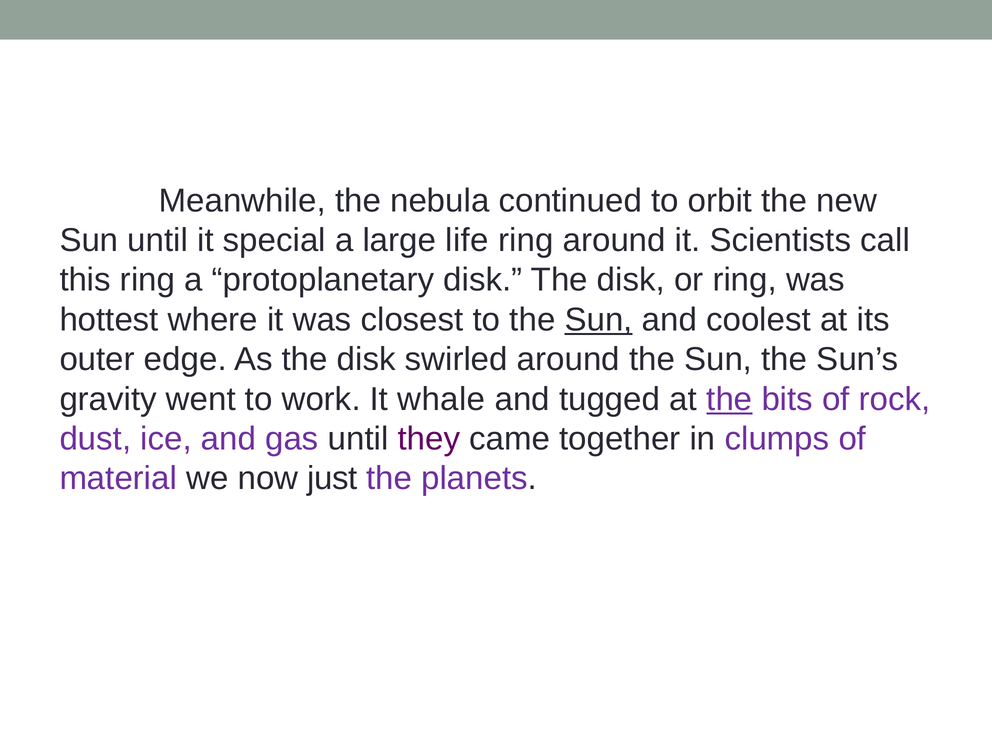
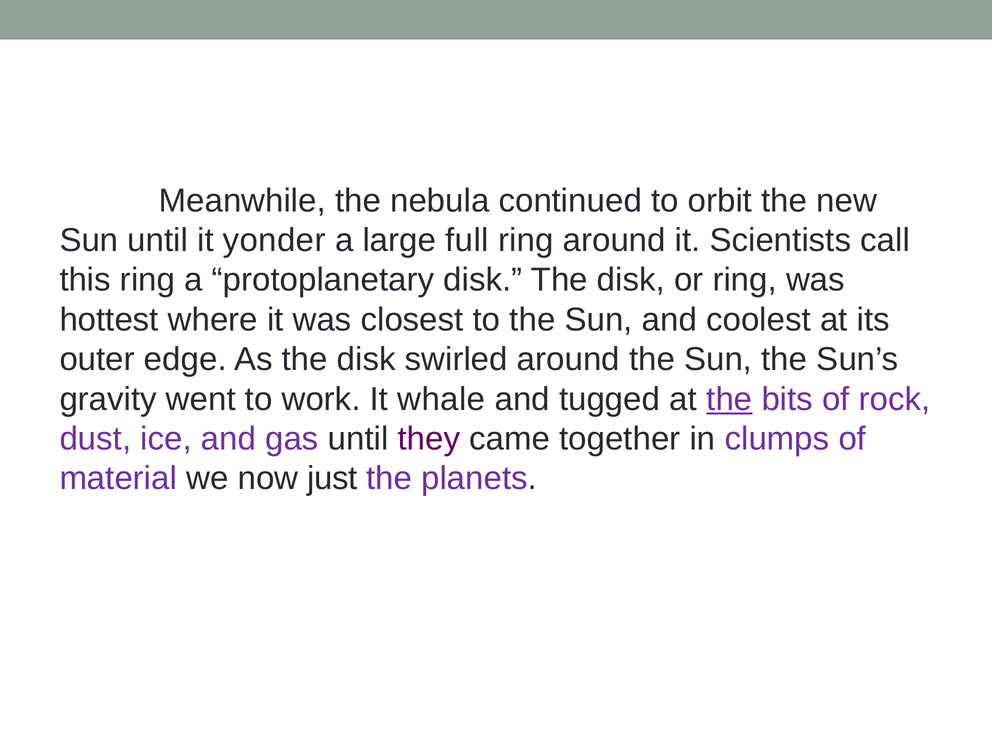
special: special -> yonder
life: life -> full
Sun at (599, 320) underline: present -> none
